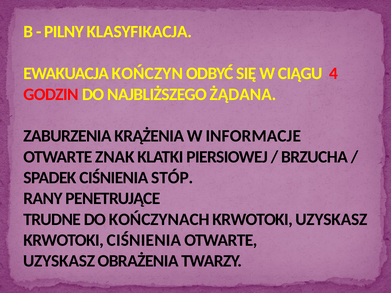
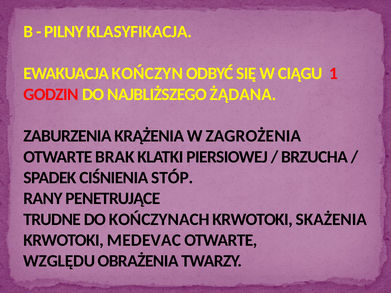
4: 4 -> 1
INFORMACJE: INFORMACJE -> ZAGROŻENIA
ZNAK: ZNAK -> BRAK
KRWOTOKI UZYSKASZ: UZYSKASZ -> SKAŻENIA
KRWOTOKI CIŚNIENIA: CIŚNIENIA -> MEDEVAC
UZYSKASZ at (59, 261): UZYSKASZ -> WZGLĘDU
